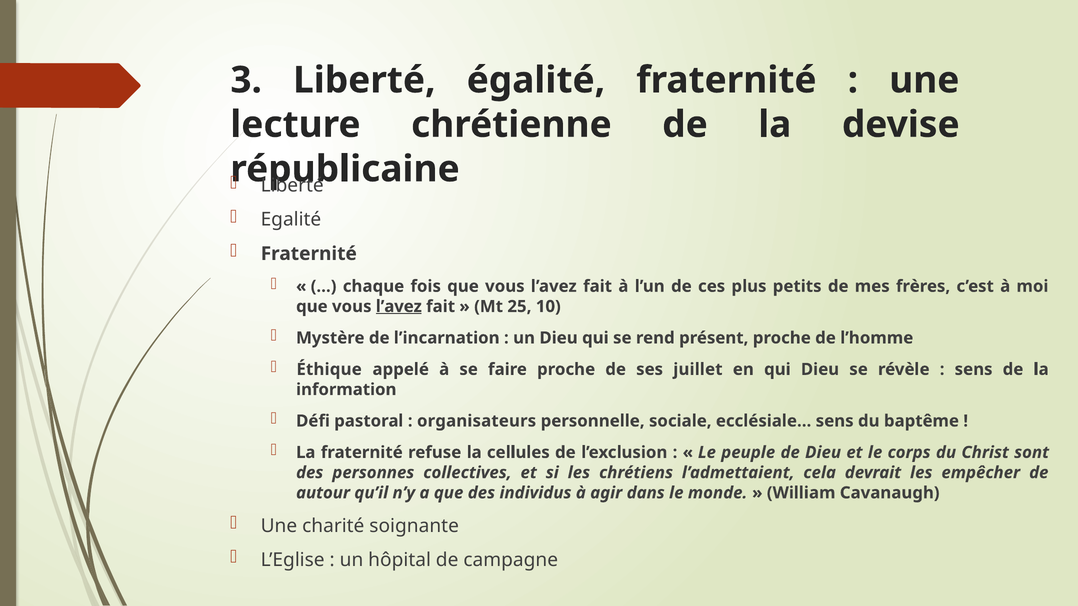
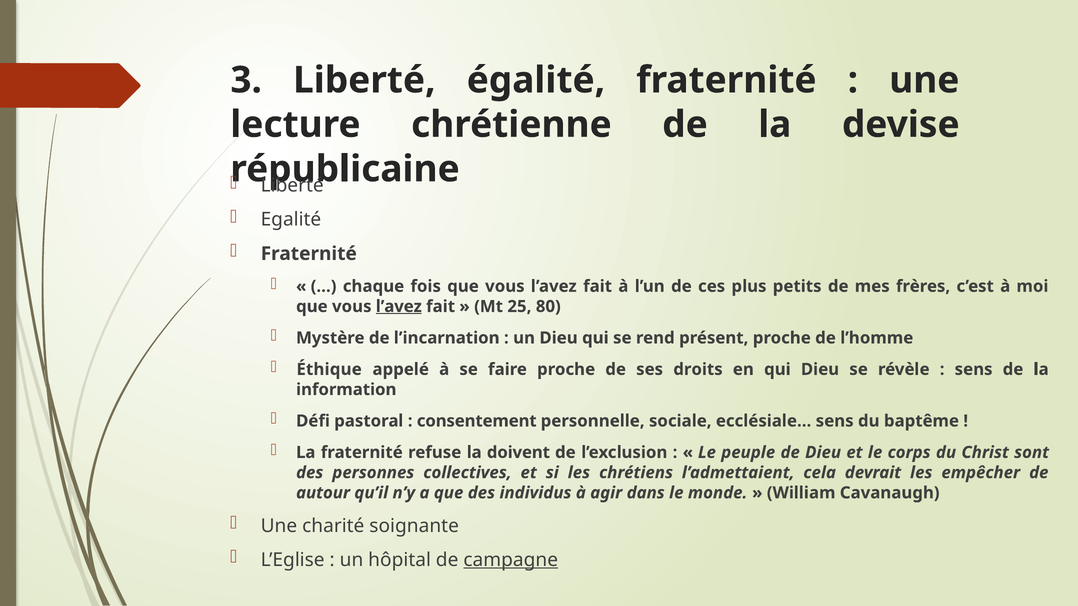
10: 10 -> 80
juillet: juillet -> droits
organisateurs: organisateurs -> consentement
cellules: cellules -> doivent
campagne underline: none -> present
